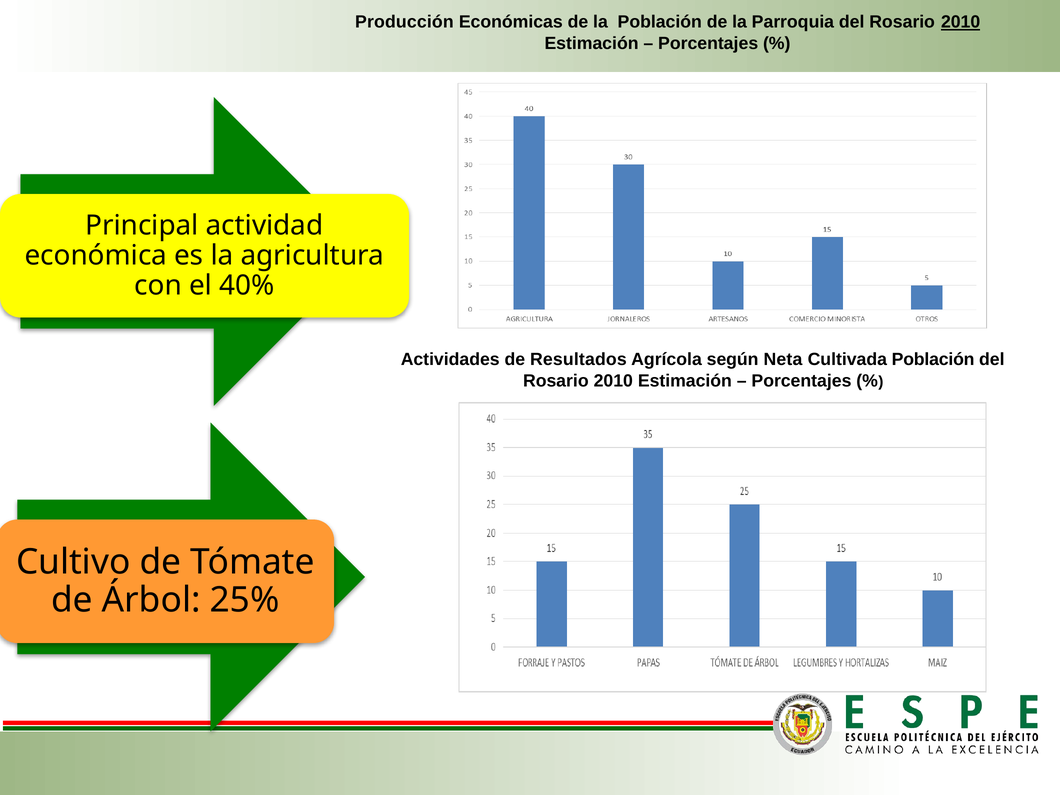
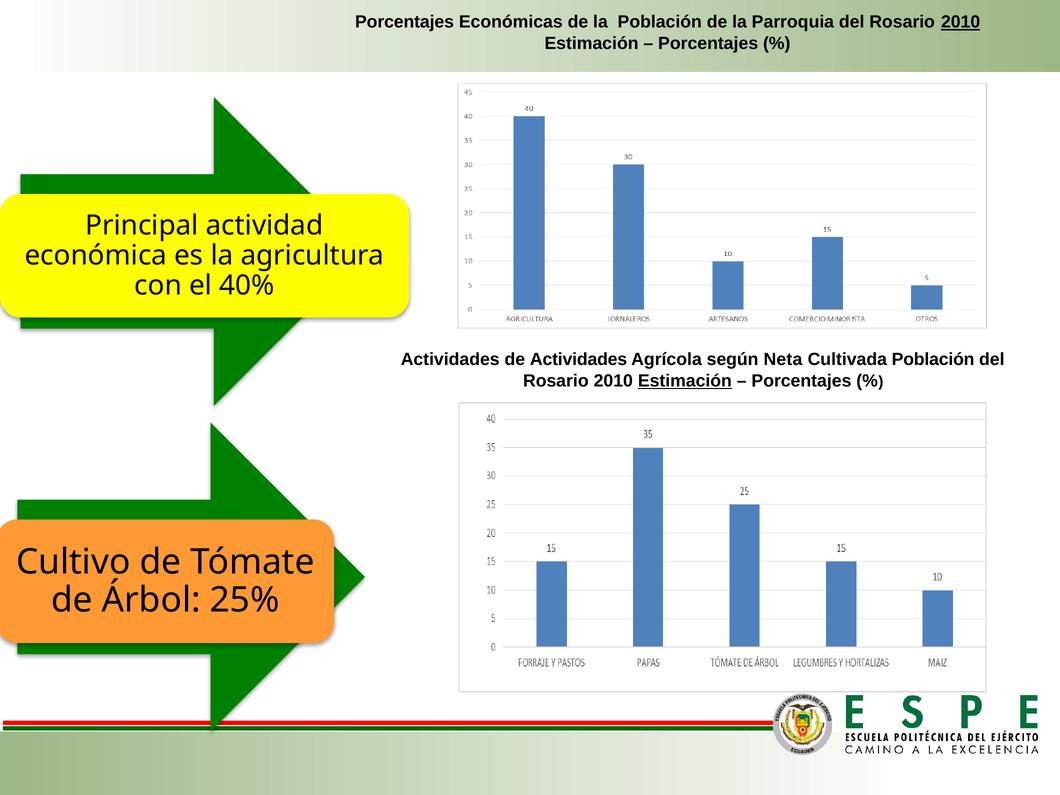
Producción at (404, 22): Producción -> Porcentajes
de Resultados: Resultados -> Actividades
Estimación at (685, 381) underline: none -> present
